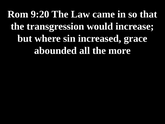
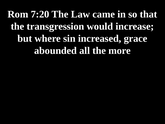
9:20: 9:20 -> 7:20
